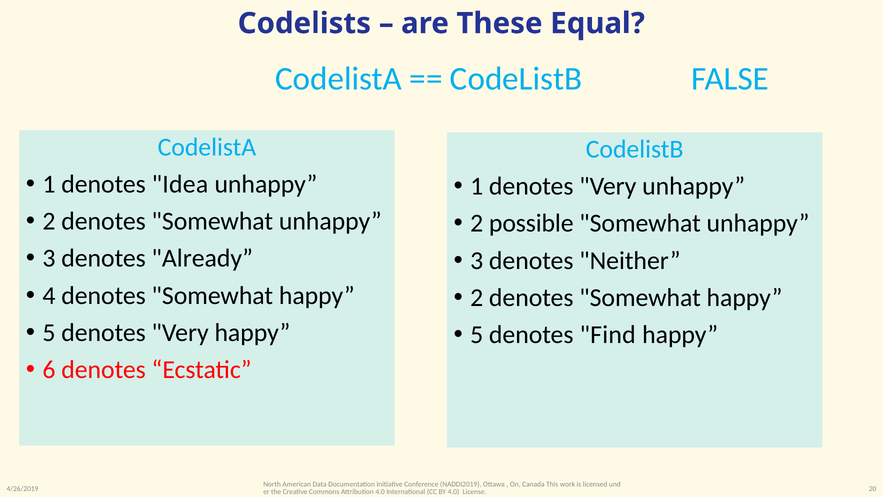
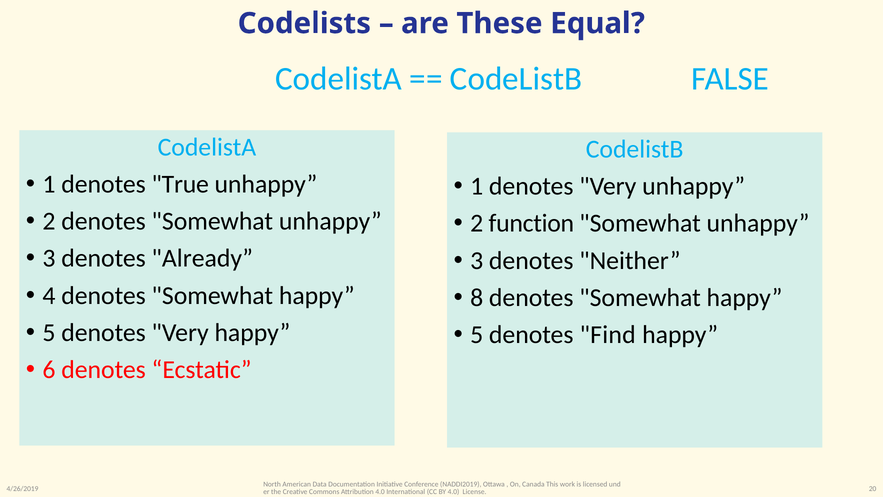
Idea: Idea -> True
possible: possible -> function
2 at (477, 297): 2 -> 8
